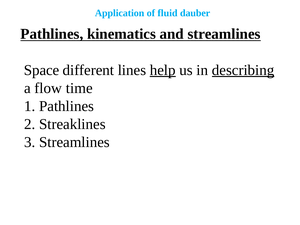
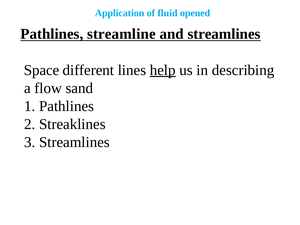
dauber: dauber -> opened
kinematics: kinematics -> streamline
describing underline: present -> none
time: time -> sand
